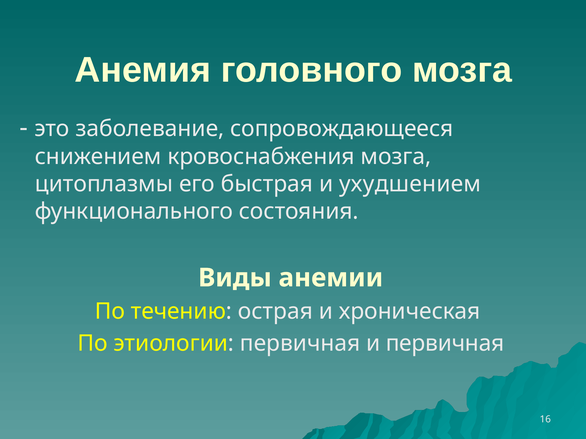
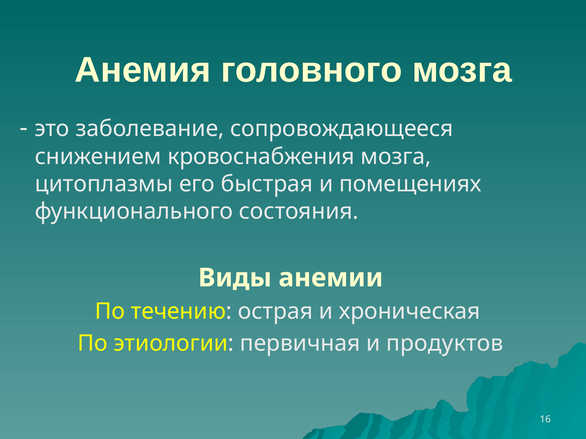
ухудшением: ухудшением -> помещениях
и первичная: первичная -> продуктов
